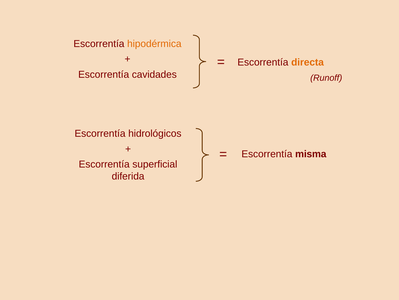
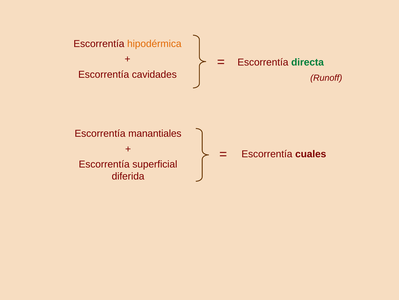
directa colour: orange -> green
hidrológicos: hidrológicos -> manantiales
misma: misma -> cuales
